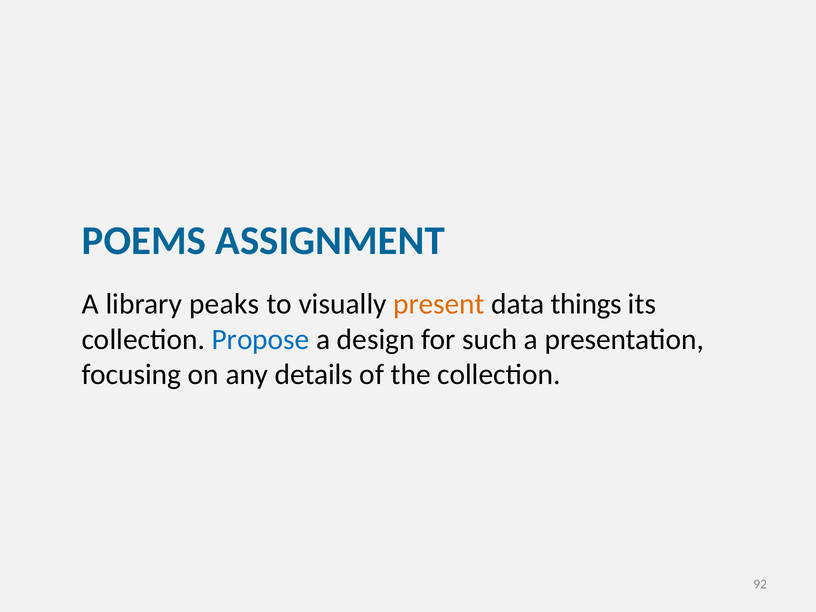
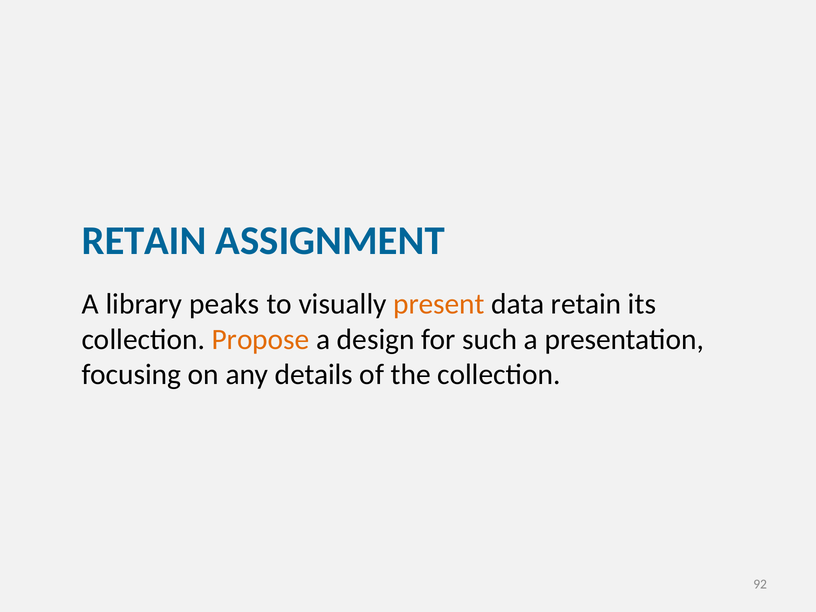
POEMS at (144, 241): POEMS -> RETAIN
data things: things -> retain
Propose colour: blue -> orange
